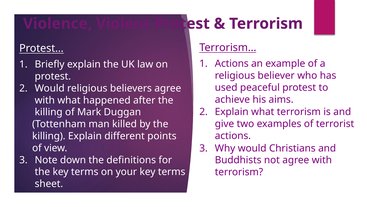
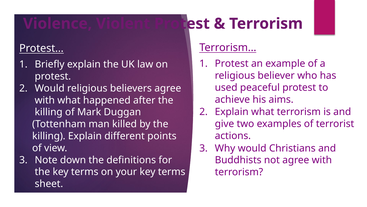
Actions at (232, 63): Actions -> Protest
